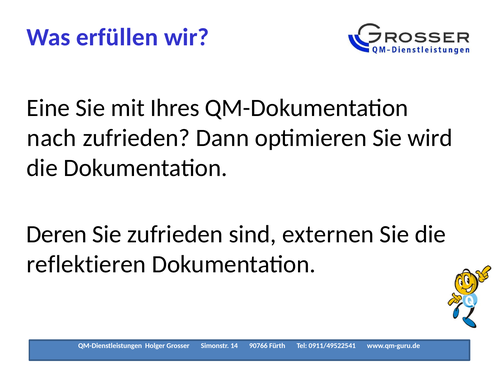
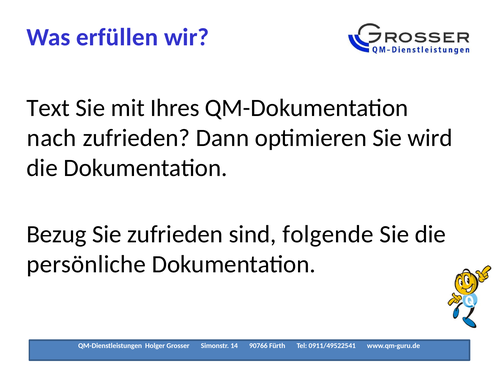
Eine: Eine -> Text
Deren: Deren -> Bezug
externen: externen -> folgende
reflektieren: reflektieren -> persönliche
